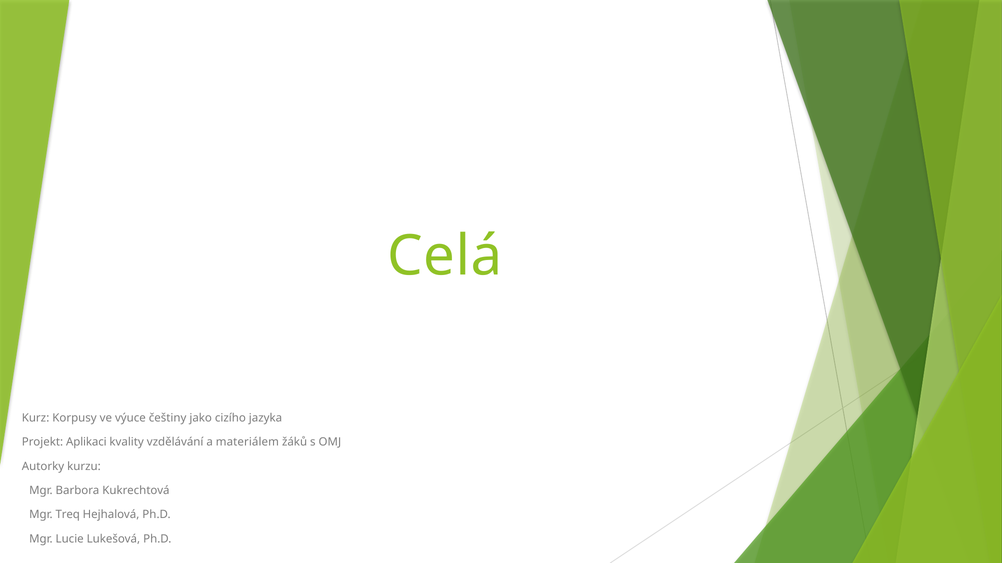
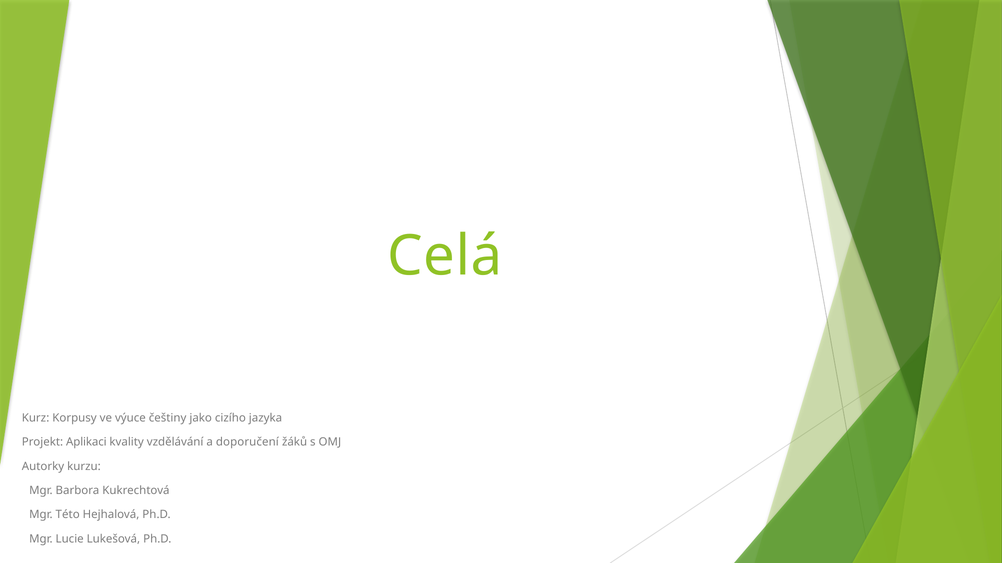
materiálem: materiálem -> doporučení
Treq: Treq -> Této
